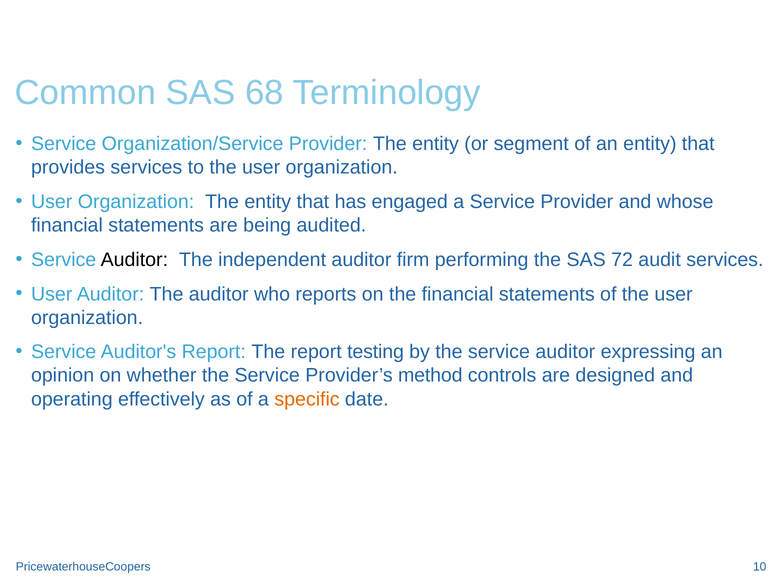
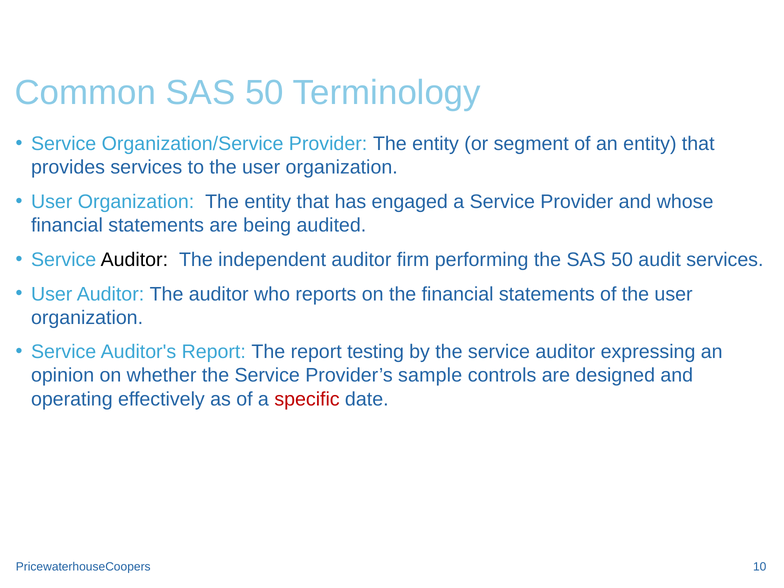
Common SAS 68: 68 -> 50
the SAS 72: 72 -> 50
method: method -> sample
specific colour: orange -> red
